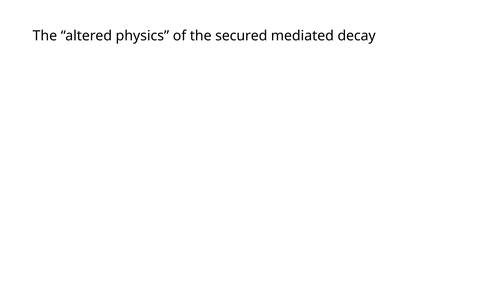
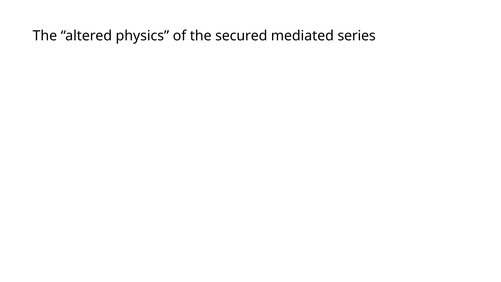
decay: decay -> series
